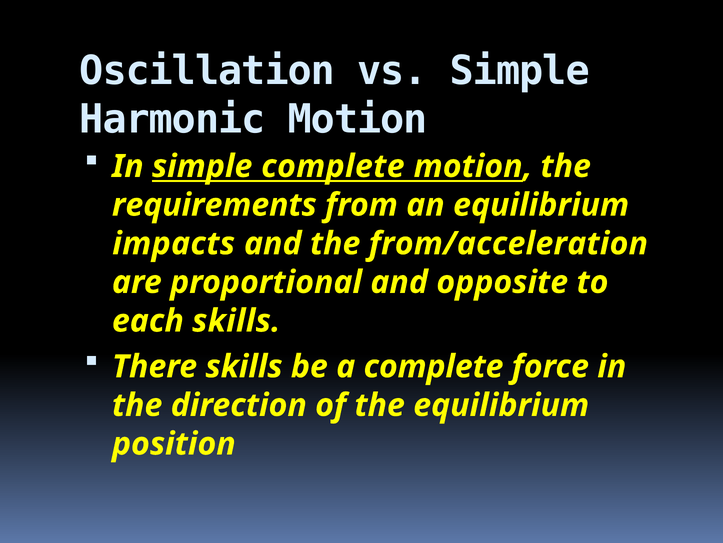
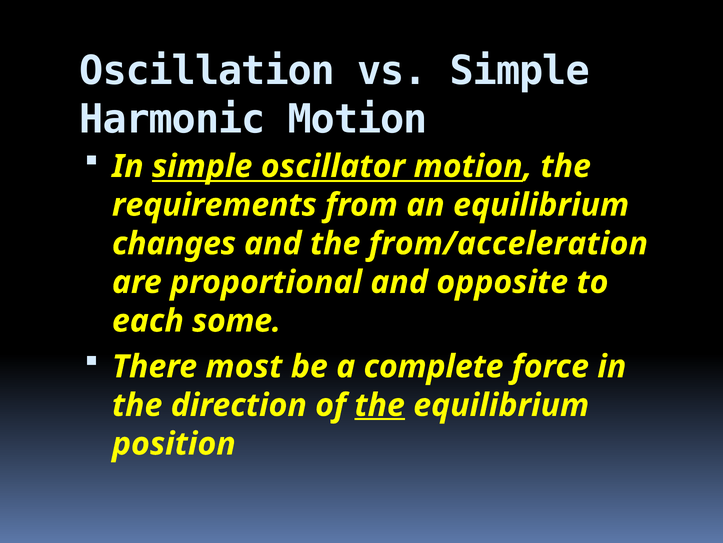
simple complete: complete -> oscillator
impacts: impacts -> changes
each skills: skills -> some
There skills: skills -> most
the at (380, 405) underline: none -> present
